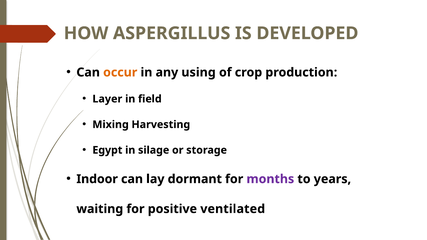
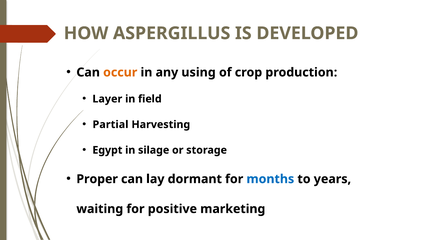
Mixing: Mixing -> Partial
Indoor: Indoor -> Proper
months colour: purple -> blue
ventilated: ventilated -> marketing
